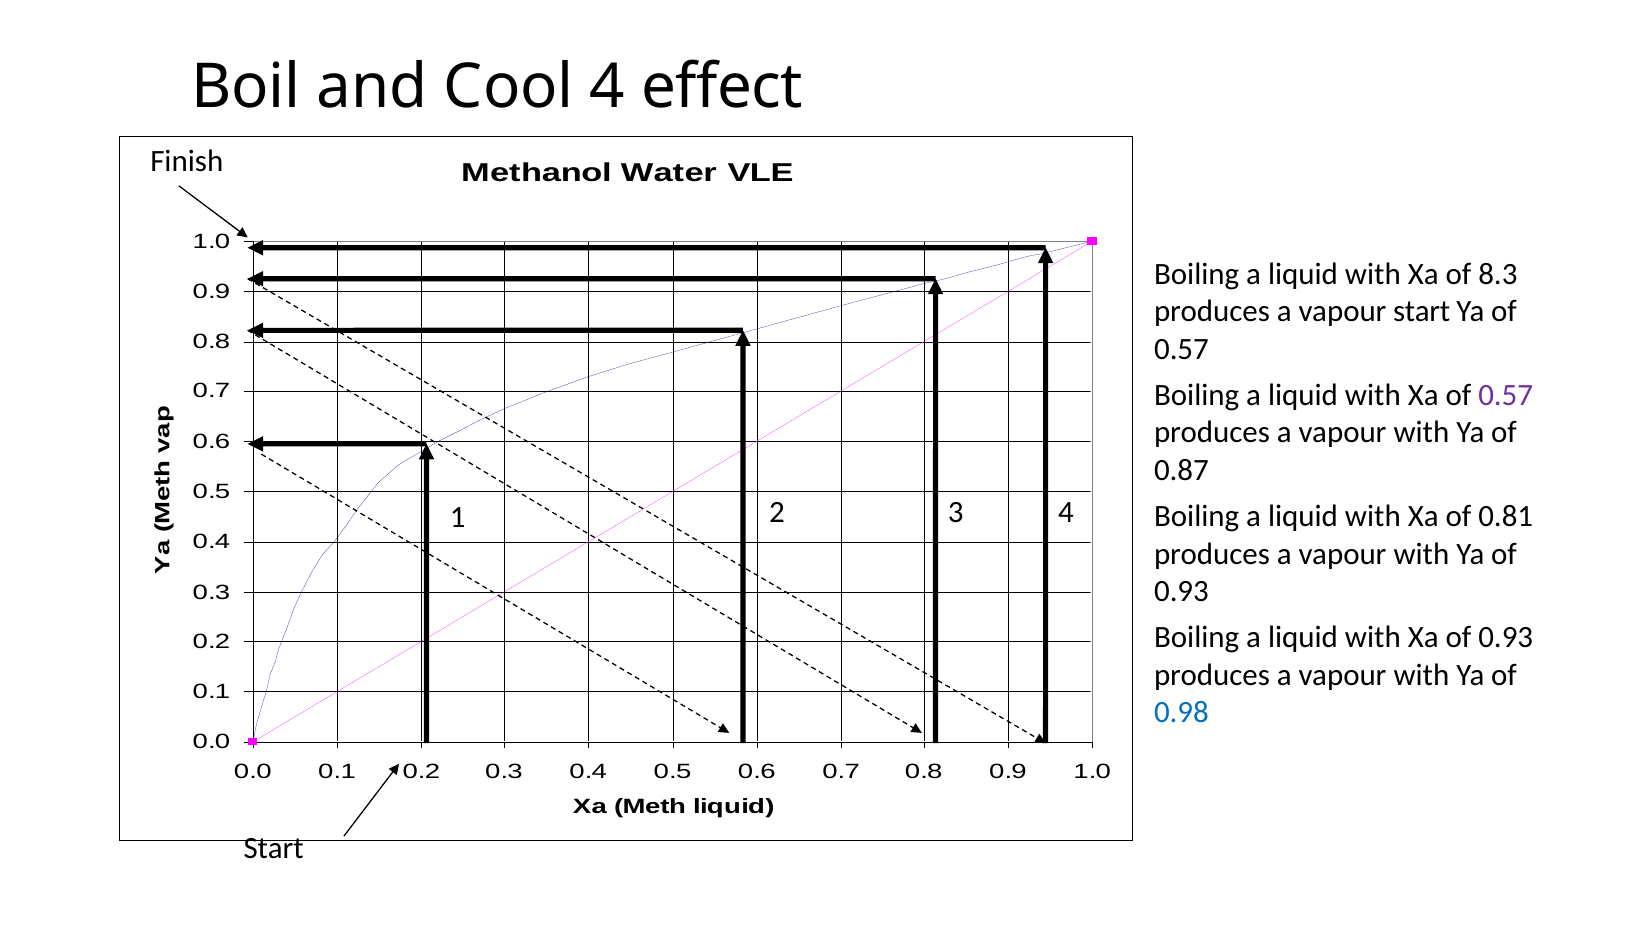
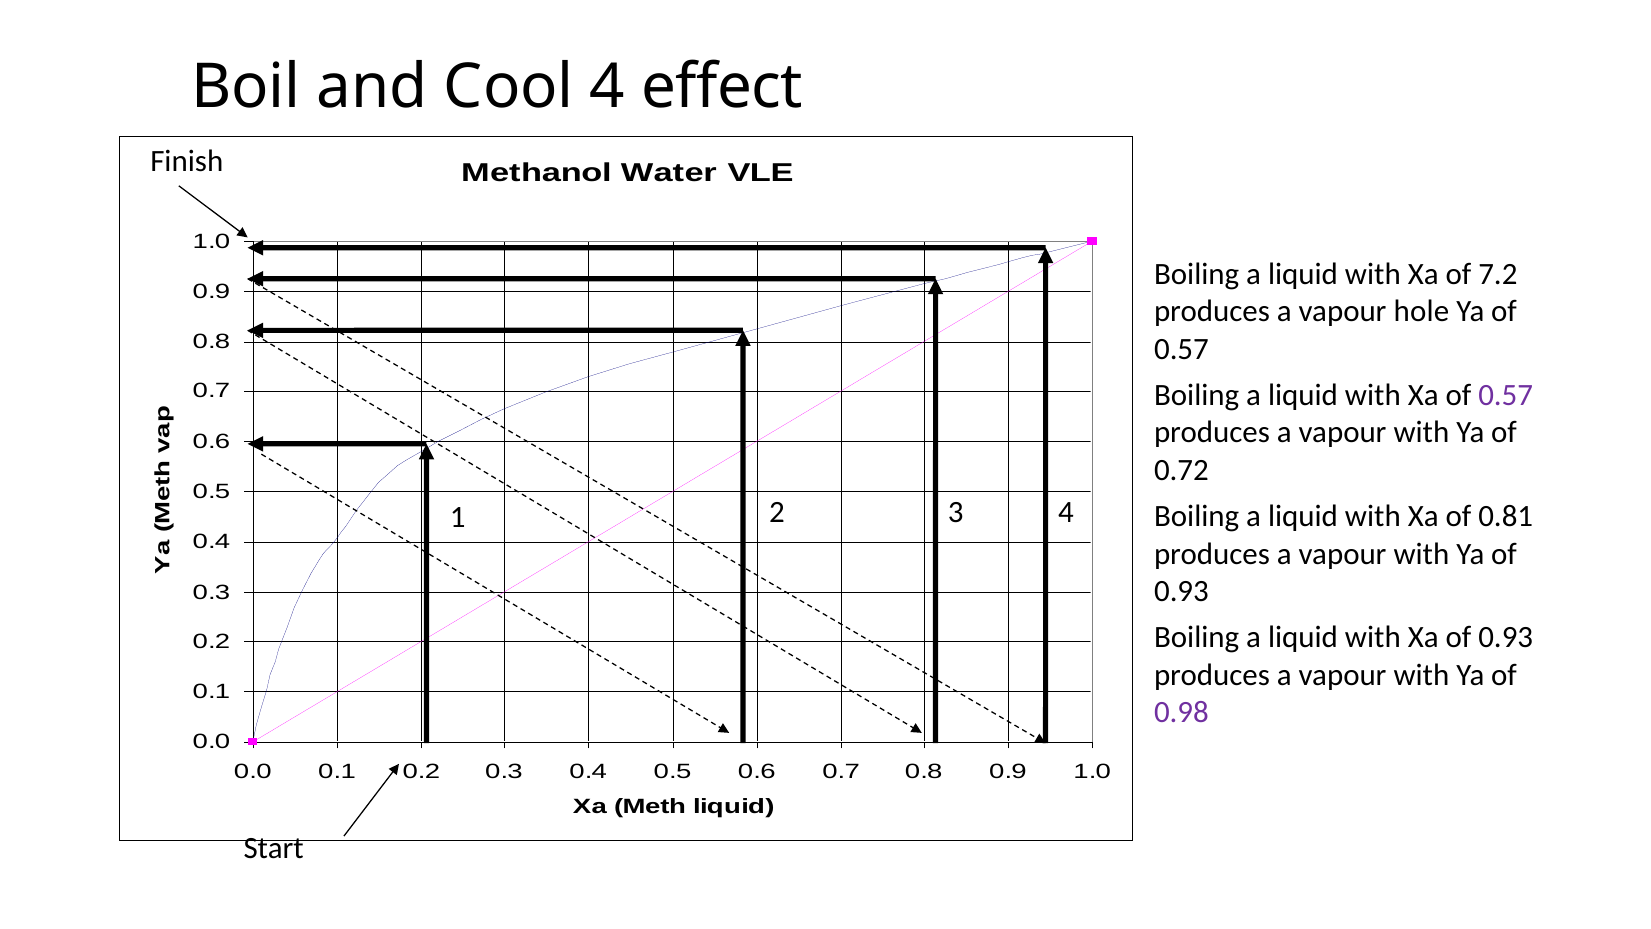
8.3: 8.3 -> 7.2
vapour start: start -> hole
0.87: 0.87 -> 0.72
0.98 colour: blue -> purple
